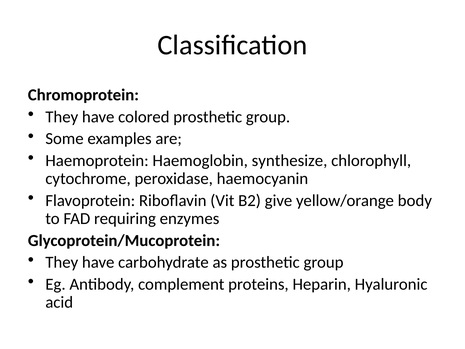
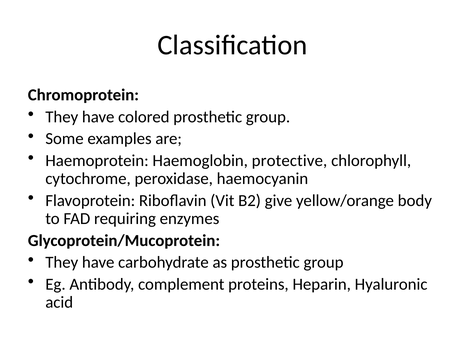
synthesize: synthesize -> protective
